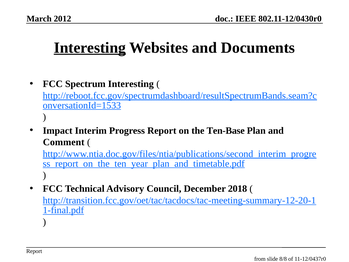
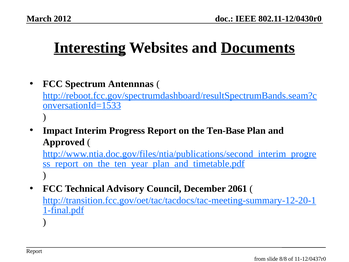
Documents underline: none -> present
Spectrum Interesting: Interesting -> Antennnas
Comment: Comment -> Approved
2018: 2018 -> 2061
